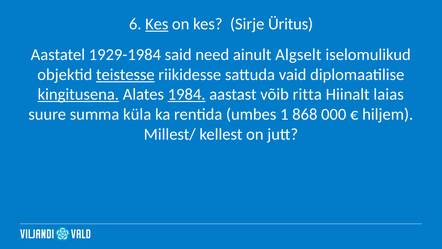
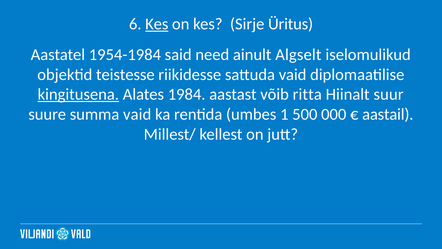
1929-1984: 1929-1984 -> 1954-1984
teistesse underline: present -> none
1984 underline: present -> none
laias: laias -> suur
summa küla: küla -> vaid
868: 868 -> 500
hiljem: hiljem -> aastail
